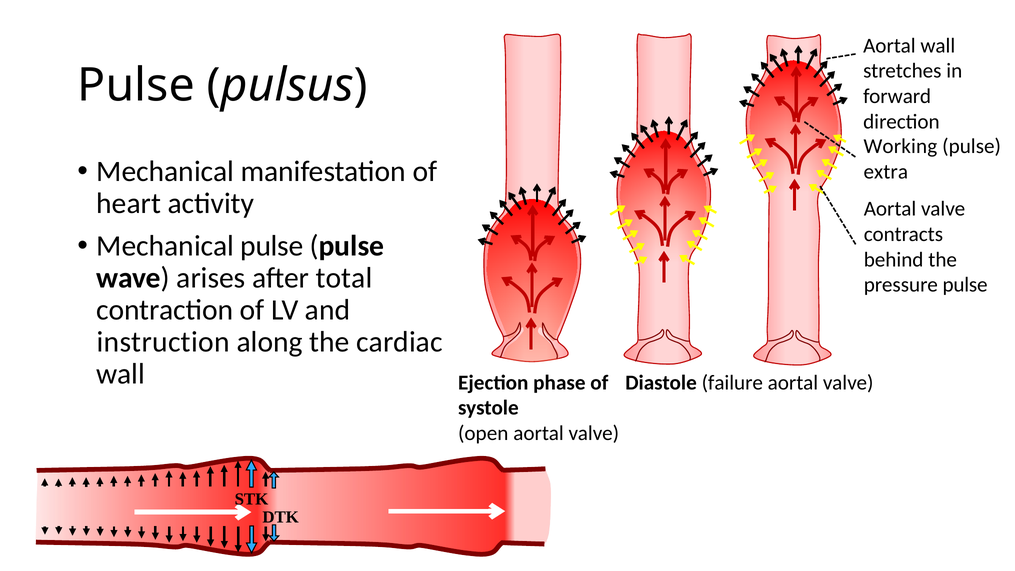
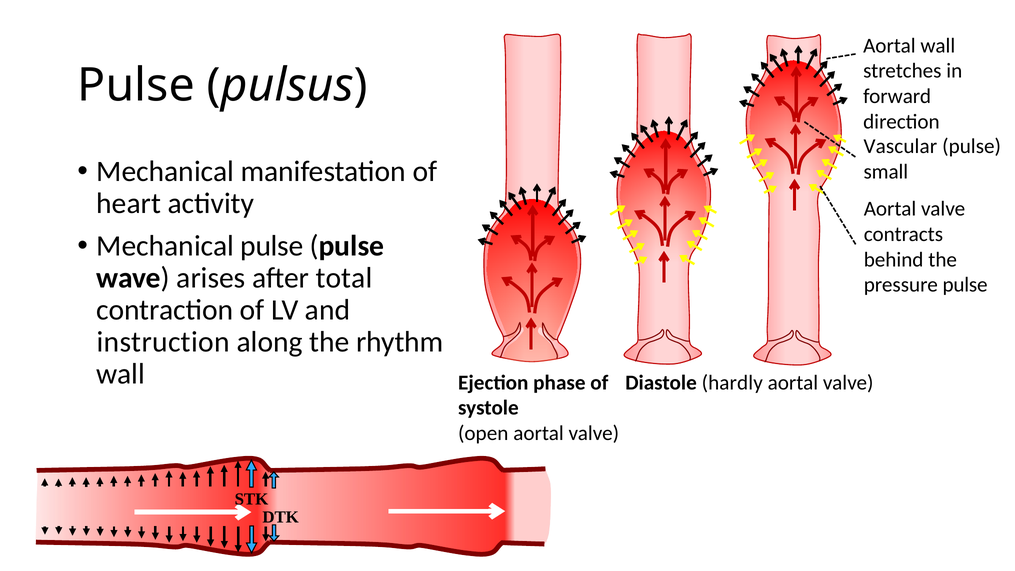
Working: Working -> Vascular
extra: extra -> small
cardiac: cardiac -> rhythm
failure: failure -> hardly
